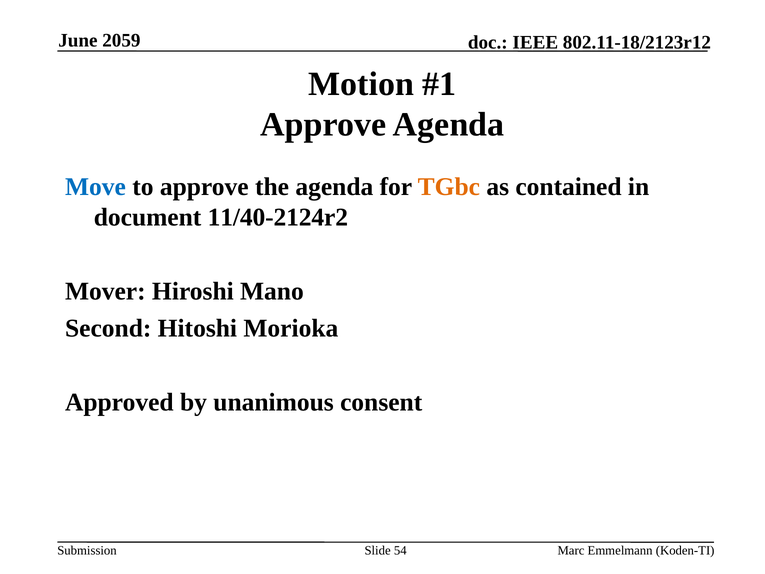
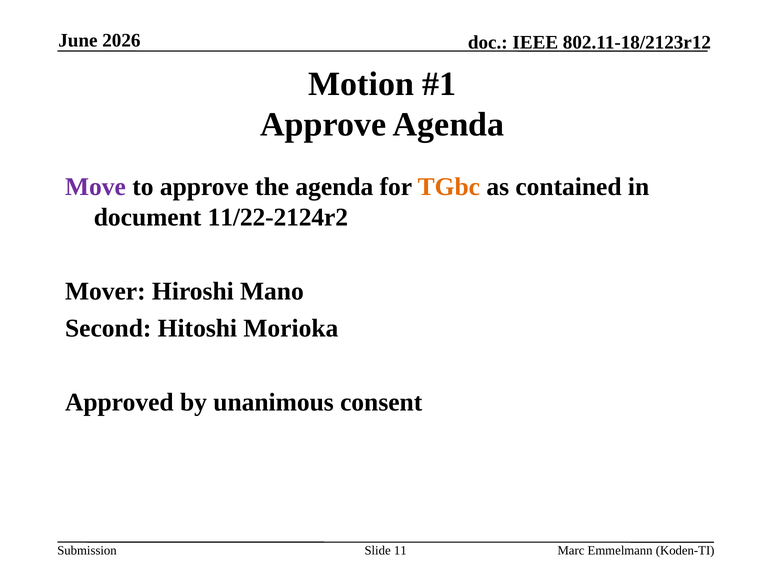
2059: 2059 -> 2026
Move colour: blue -> purple
11/40-2124r2: 11/40-2124r2 -> 11/22-2124r2
54: 54 -> 11
